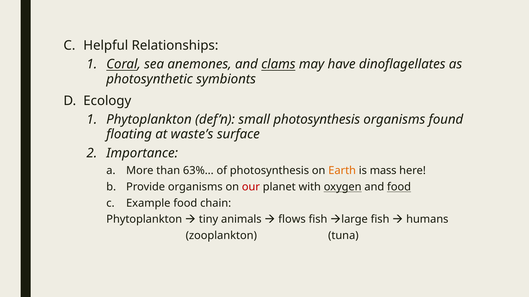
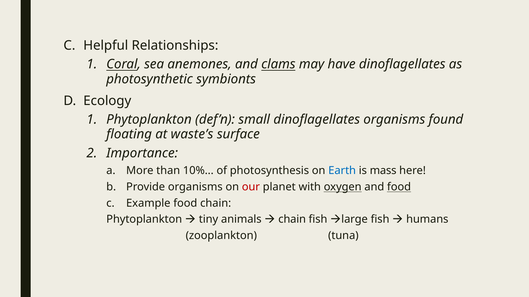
small photosynthesis: photosynthesis -> dinoflagellates
63%: 63% -> 10%
Earth colour: orange -> blue
flows at (292, 220): flows -> chain
